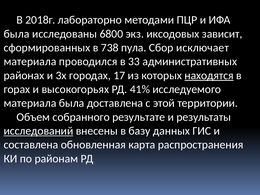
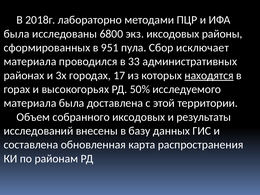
зависит: зависит -> районы
738: 738 -> 951
41%: 41% -> 50%
собранного результате: результате -> иксодовых
исследований underline: present -> none
